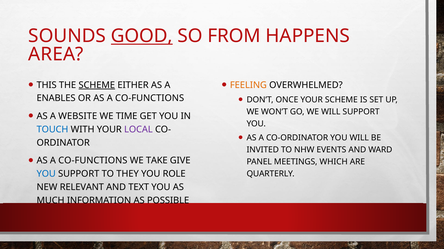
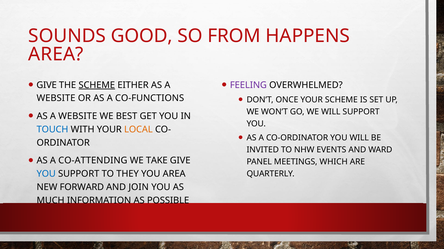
GOOD underline: present -> none
THIS at (47, 85): THIS -> GIVE
FEELING colour: orange -> purple
ENABLES at (56, 99): ENABLES -> WEBSITE
TIME: TIME -> BEST
LOCAL colour: purple -> orange
CO-FUNCTIONS at (93, 161): CO-FUNCTIONS -> CO-ATTENDING
YOU ROLE: ROLE -> AREA
RELEVANT: RELEVANT -> FORWARD
TEXT: TEXT -> JOIN
